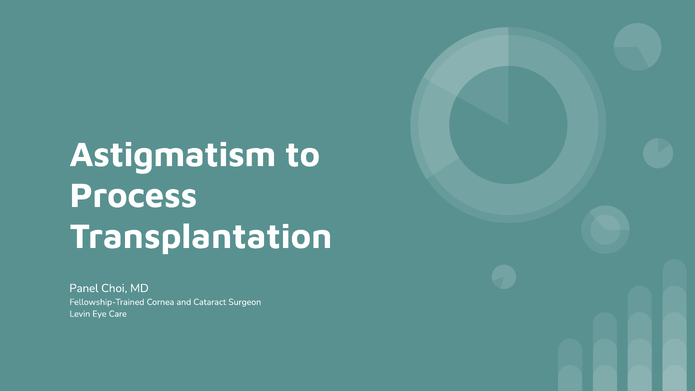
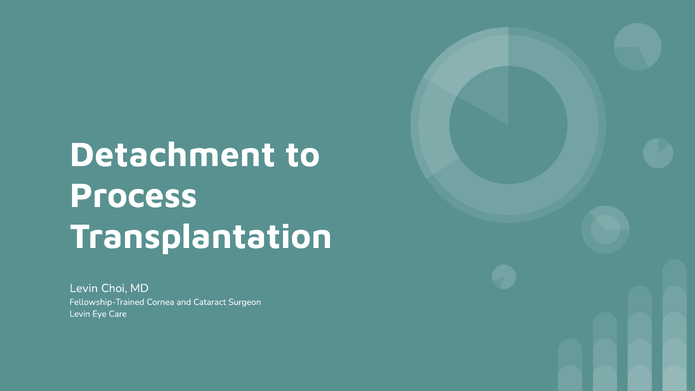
Astigmatism: Astigmatism -> Detachment
Panel at (84, 288): Panel -> Levin
